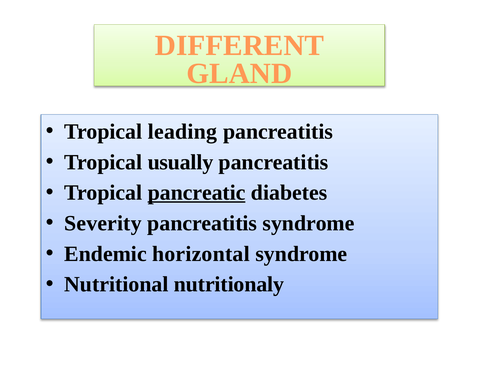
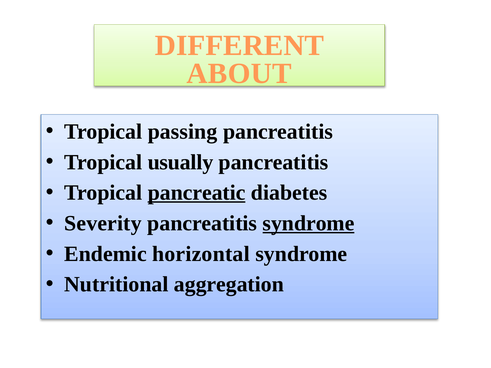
GLAND: GLAND -> ABOUT
leading: leading -> passing
syndrome at (309, 223) underline: none -> present
nutritionaly: nutritionaly -> aggregation
